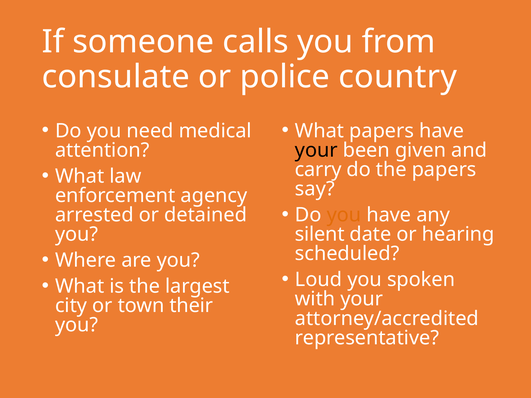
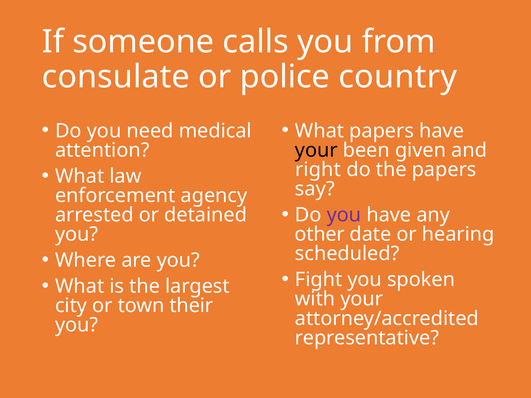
carry: carry -> right
you at (344, 215) colour: orange -> purple
silent: silent -> other
Loud: Loud -> Fight
